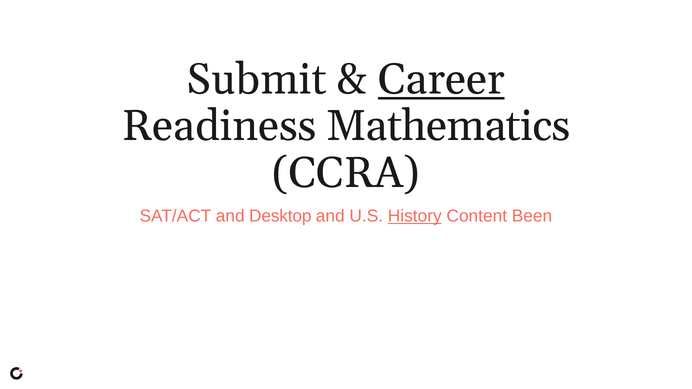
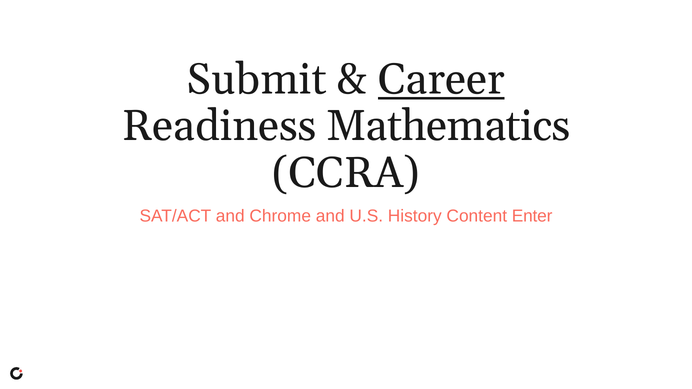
Desktop: Desktop -> Chrome
History underline: present -> none
Been: Been -> Enter
